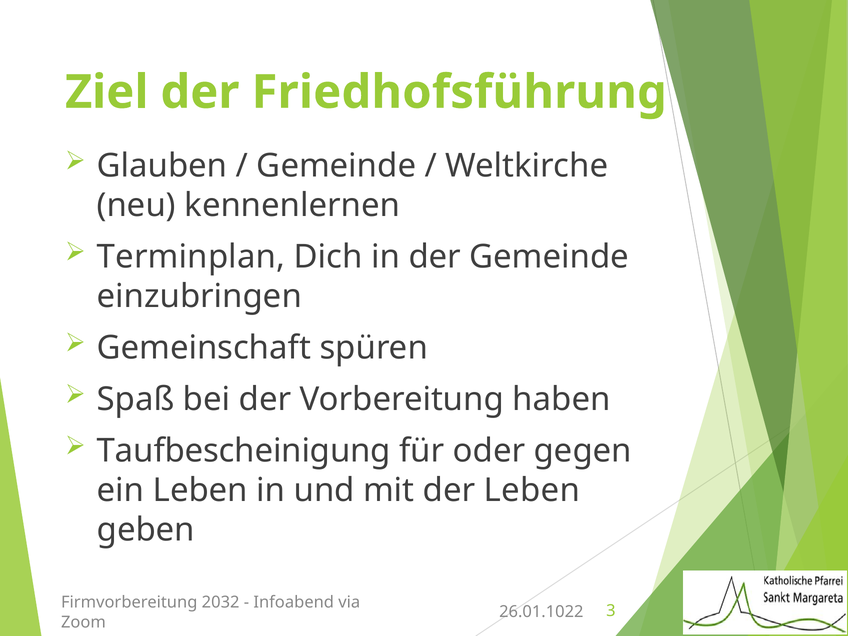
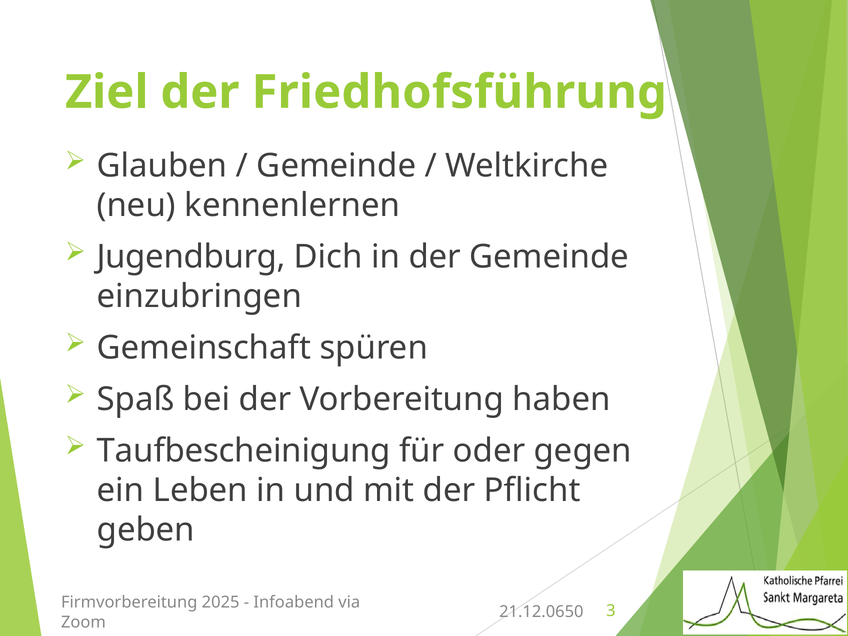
Terminplan: Terminplan -> Jugendburg
der Leben: Leben -> Pflicht
2032: 2032 -> 2025
26.01.1022: 26.01.1022 -> 21.12.0650
